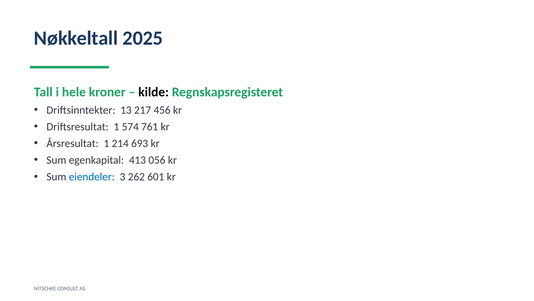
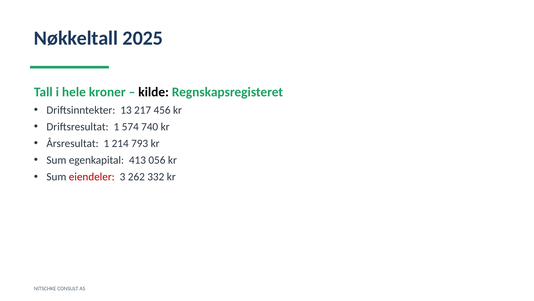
761: 761 -> 740
693: 693 -> 793
eiendeler colour: blue -> red
601: 601 -> 332
